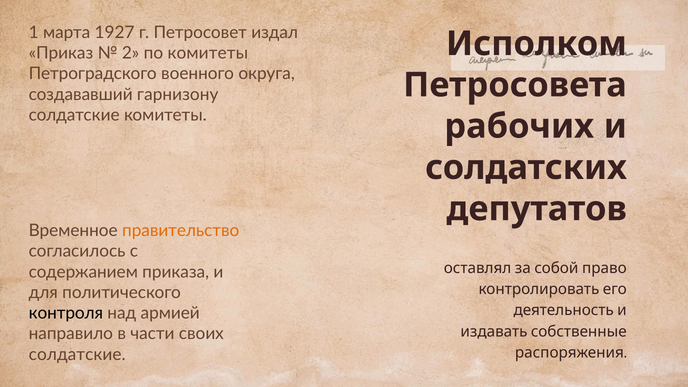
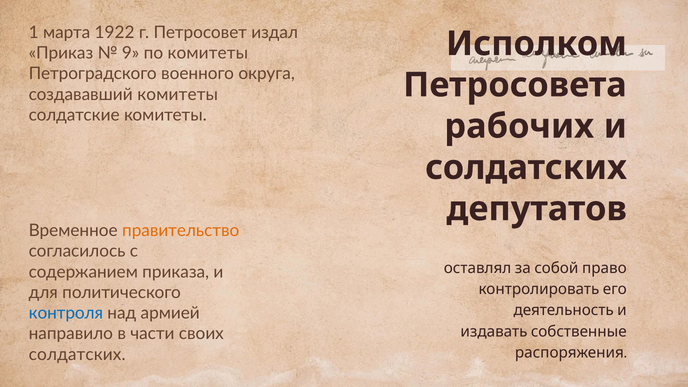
1927: 1927 -> 1922
2: 2 -> 9
создававший гарнизону: гарнизону -> комитеты
контроля colour: black -> blue
солдатские at (77, 354): солдатские -> солдатских
